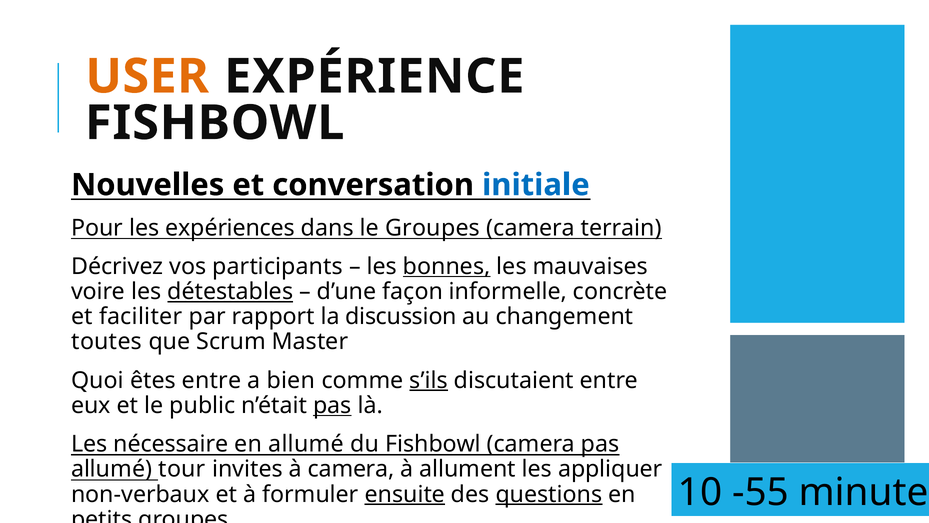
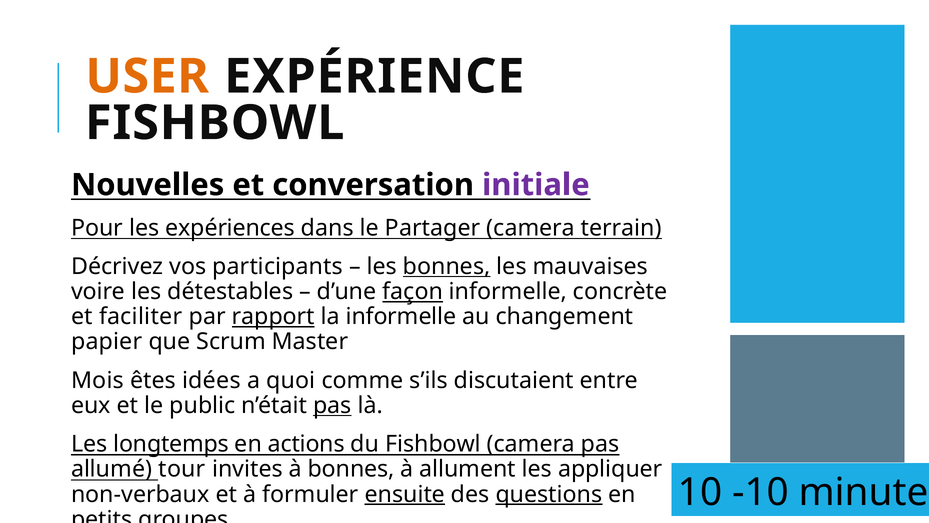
initiale colour: blue -> purple
le Groupes: Groupes -> Partager
détestables underline: present -> none
façon underline: none -> present
rapport underline: none -> present
la discussion: discussion -> informelle
toutes: toutes -> papier
Quoi: Quoi -> Mois
êtes entre: entre -> idées
bien: bien -> quoi
s’ils underline: present -> none
nécessaire: nécessaire -> longtemps
en allumé: allumé -> actions
à camera: camera -> bonnes
-55: -55 -> -10
